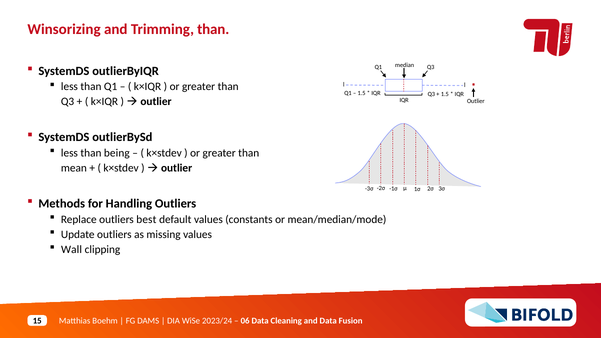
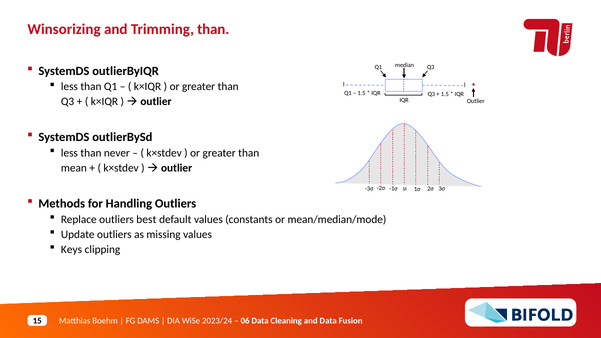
being: being -> never
Wall: Wall -> Keys
